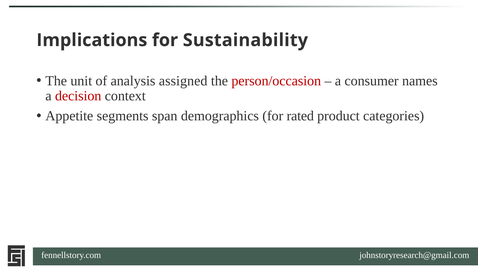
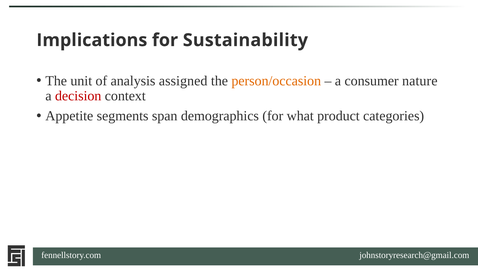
person/occasion colour: red -> orange
names: names -> nature
rated: rated -> what
